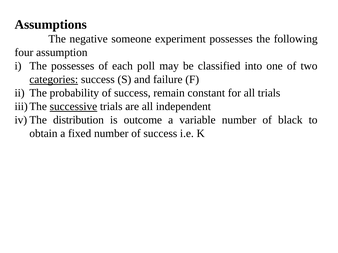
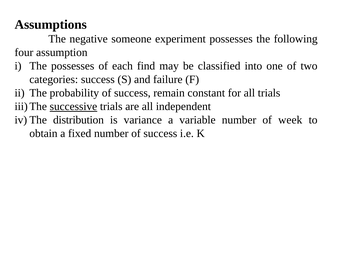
poll: poll -> find
categories underline: present -> none
outcome: outcome -> variance
black: black -> week
